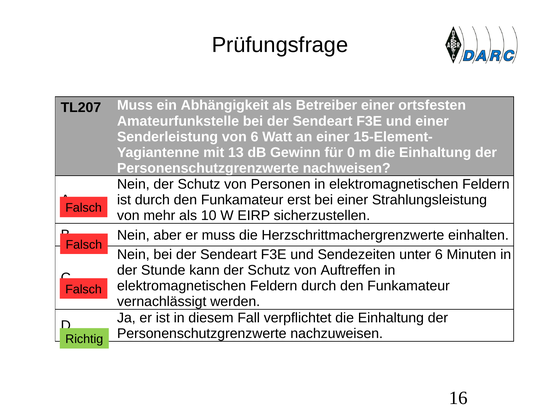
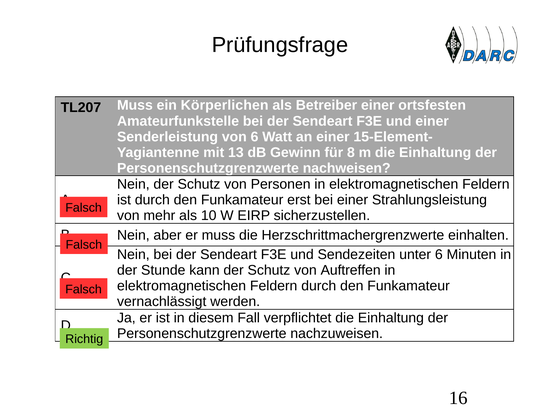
Abhängigkeit: Abhängigkeit -> Körperlichen
0: 0 -> 8
